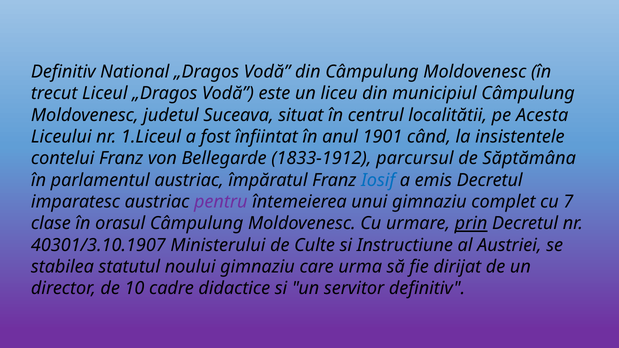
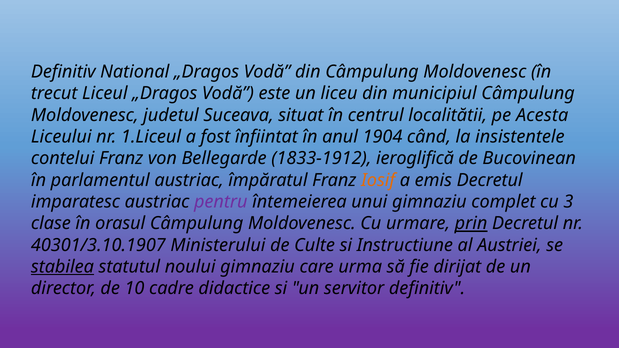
1901: 1901 -> 1904
parcursul: parcursul -> ieroglifică
Săptămâna: Săptămâna -> Bucovinean
Iosif colour: blue -> orange
7: 7 -> 3
stabilea underline: none -> present
